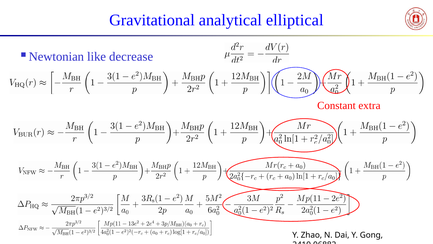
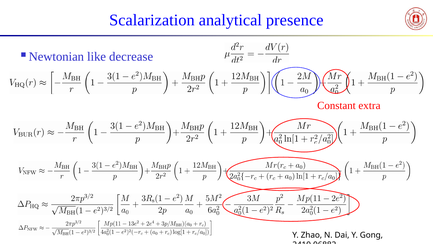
Gravitational: Gravitational -> Scalarization
elliptical: elliptical -> presence
